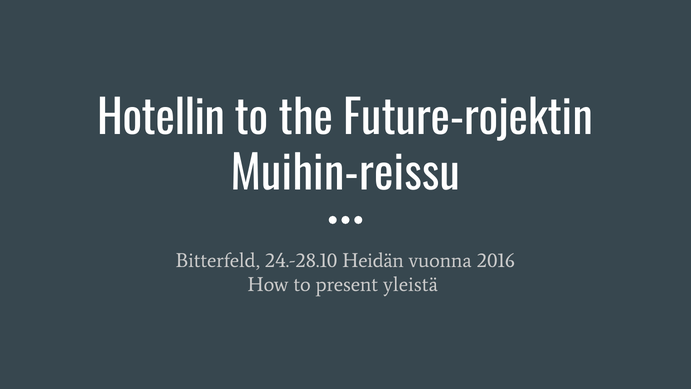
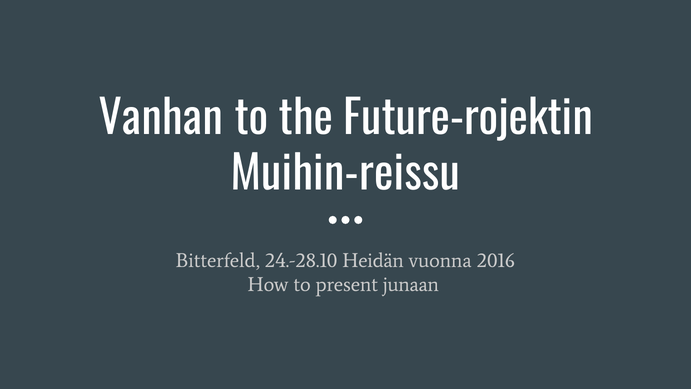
Hotellin: Hotellin -> Vanhan
yleistä: yleistä -> junaan
